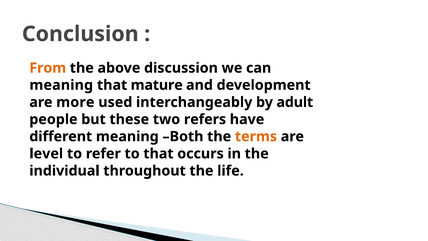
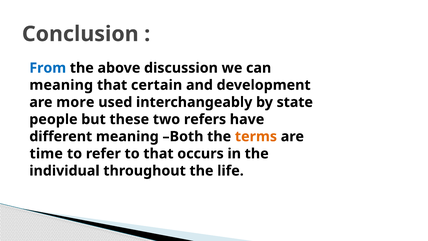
From colour: orange -> blue
mature: mature -> certain
adult: adult -> state
level: level -> time
